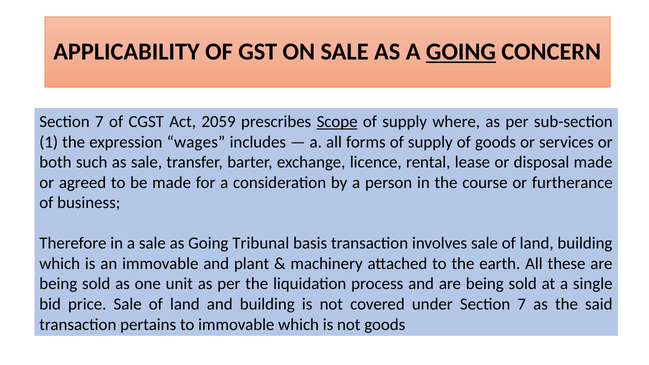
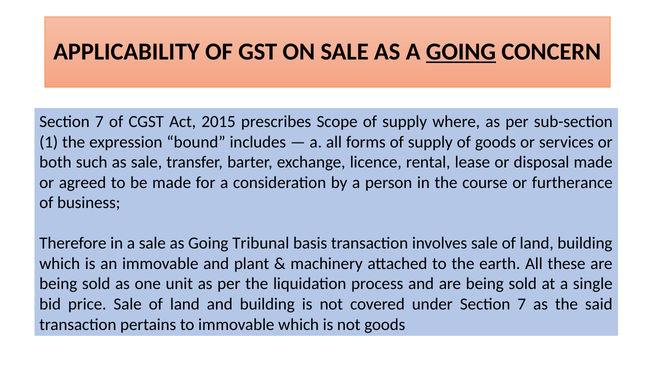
2059: 2059 -> 2015
Scope underline: present -> none
wages: wages -> bound
